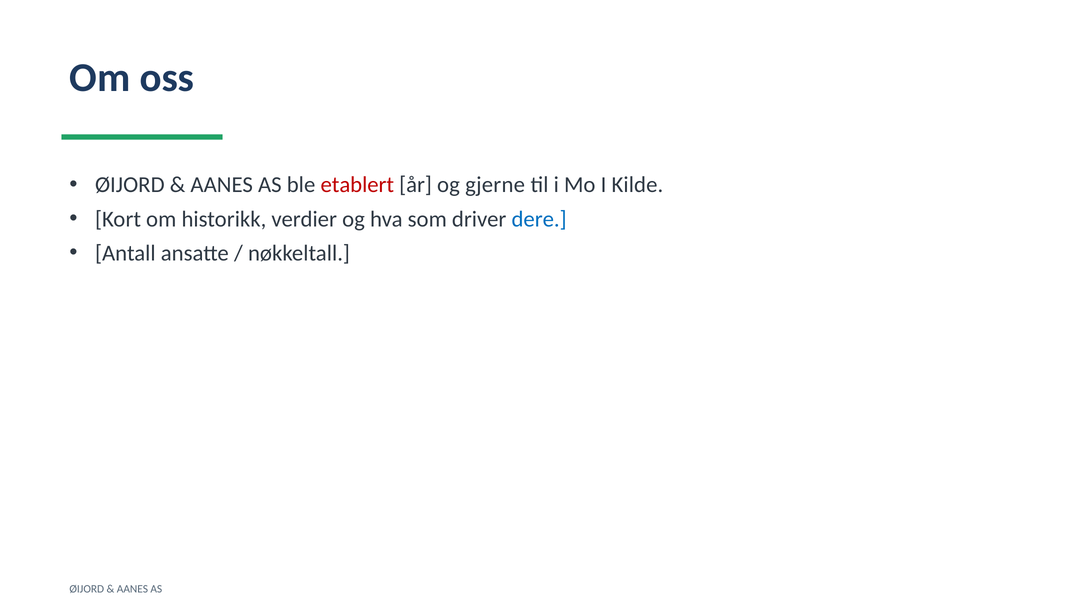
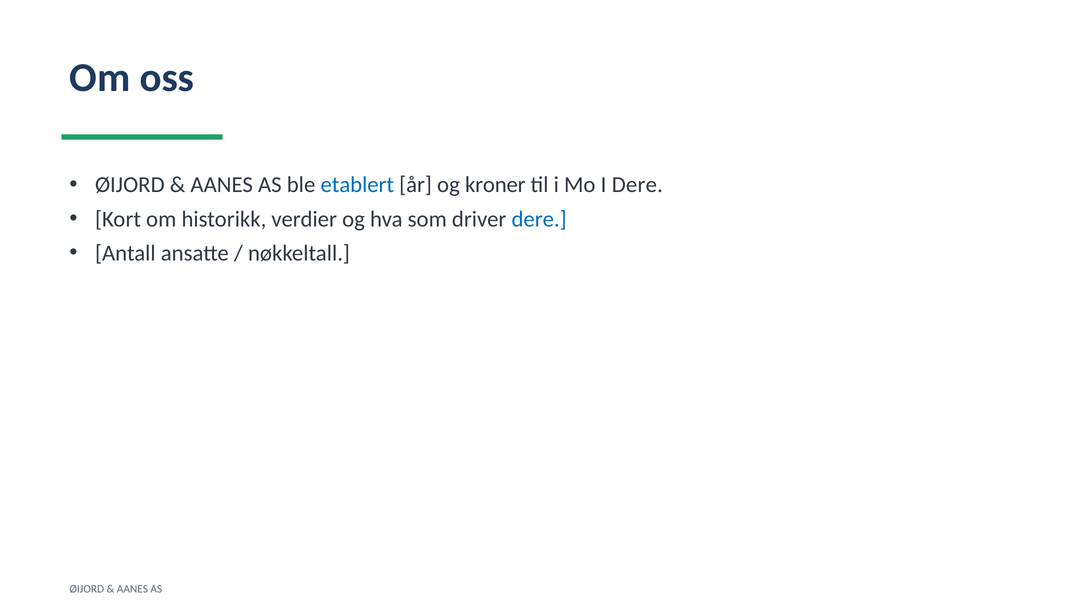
etablert colour: red -> blue
gjerne: gjerne -> kroner
I Kilde: Kilde -> Dere
